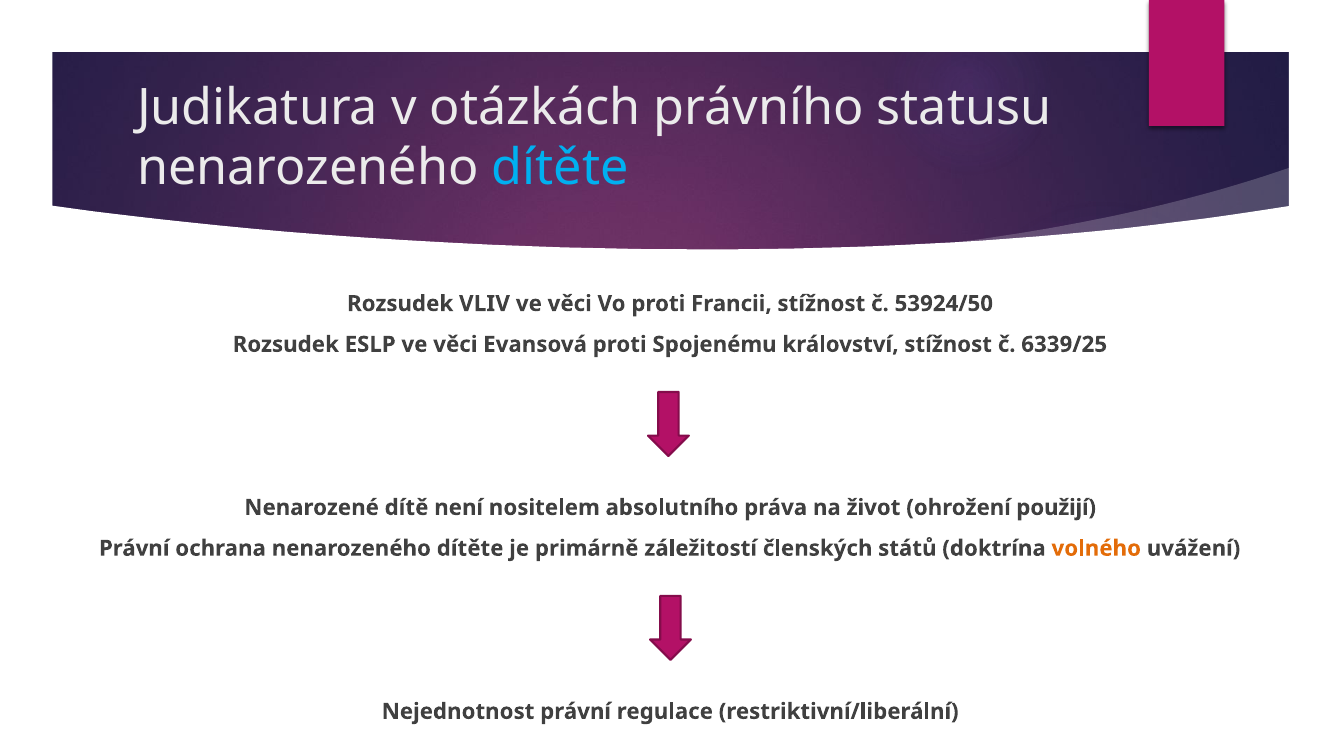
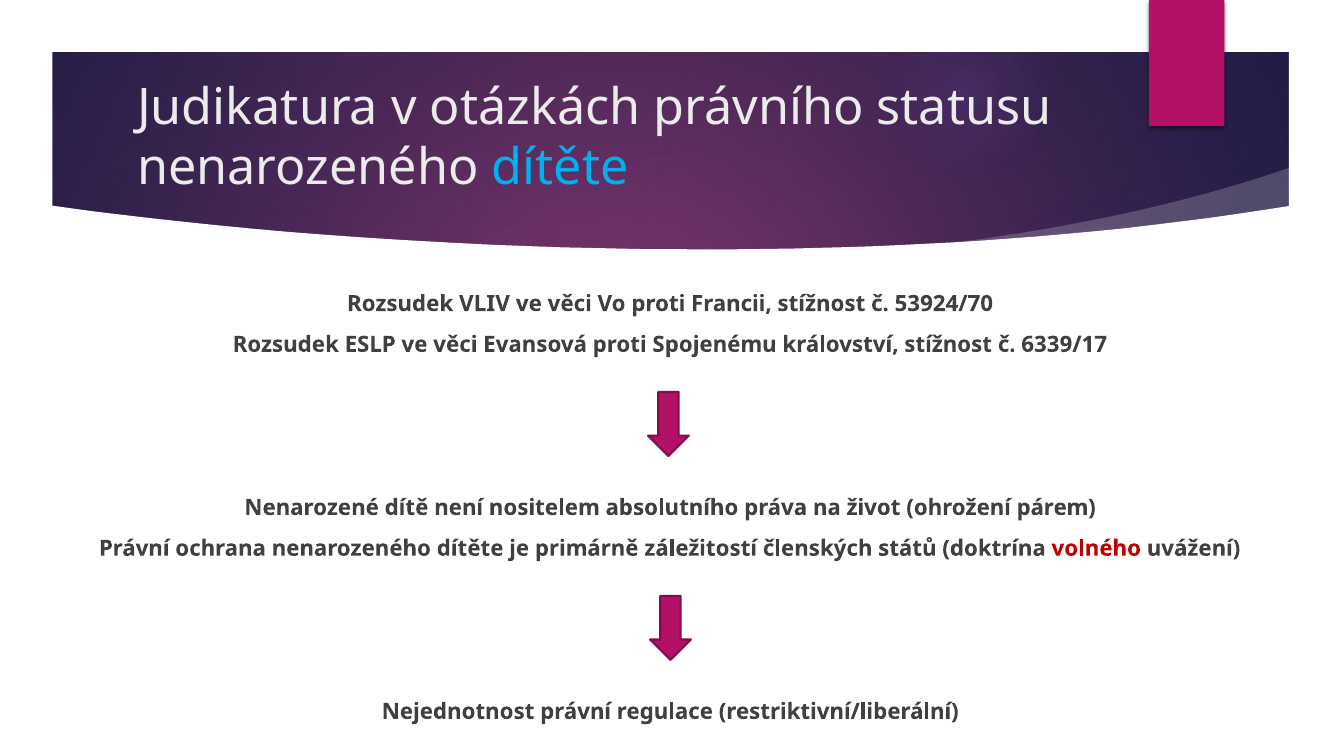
53924/50: 53924/50 -> 53924/70
6339/25: 6339/25 -> 6339/17
použijí: použijí -> párem
volného colour: orange -> red
